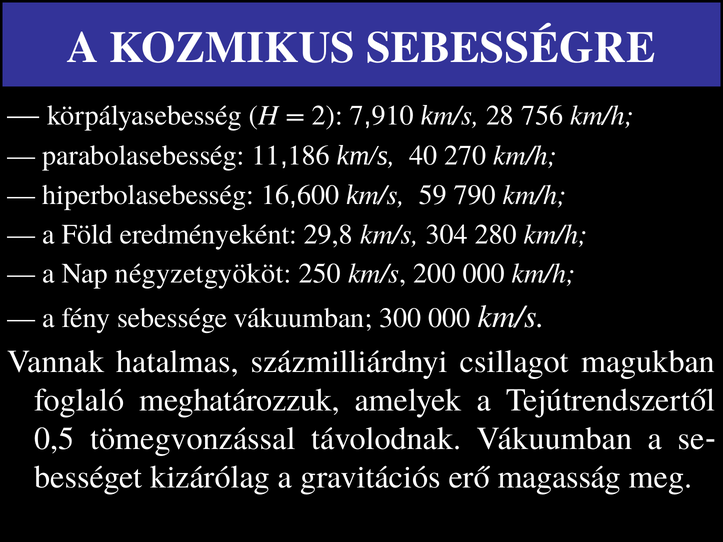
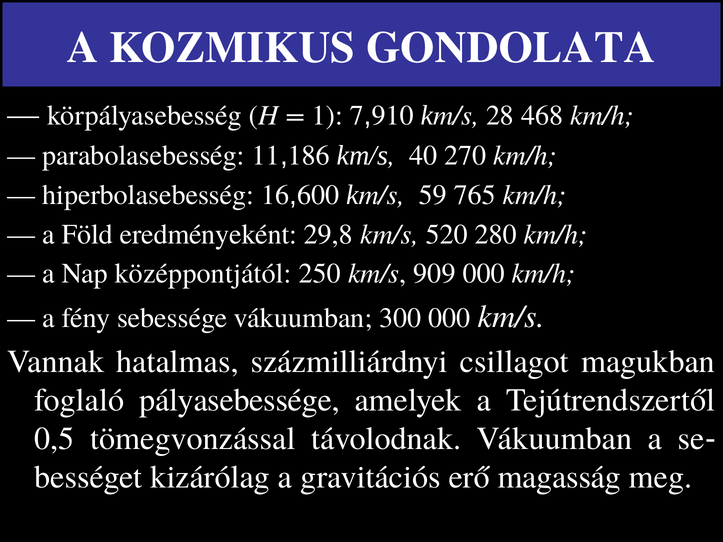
SEBESSÉGRE: SEBESSÉGRE -> GONDOLATA
2: 2 -> 1
756: 756 -> 468
790: 790 -> 765
304: 304 -> 520
négyzetgyököt: négyzetgyököt -> középpontjától
200: 200 -> 909
meghatározzuk: meghatározzuk -> pályasebessége
